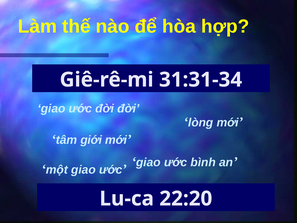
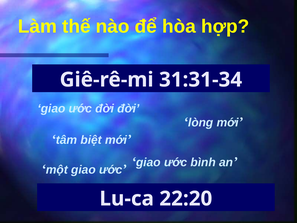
giới: giới -> biệt
